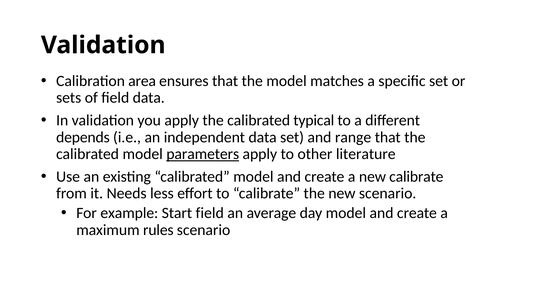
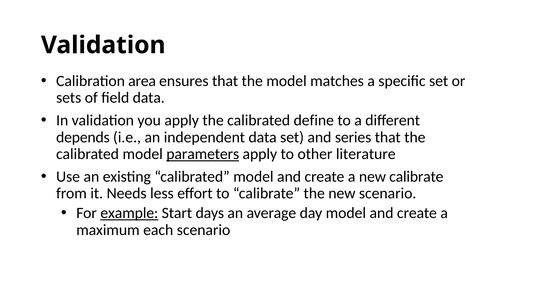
typical: typical -> define
range: range -> series
example underline: none -> present
Start field: field -> days
rules: rules -> each
